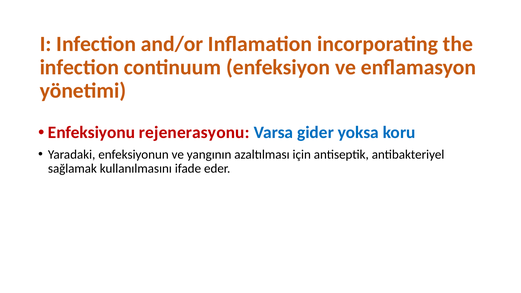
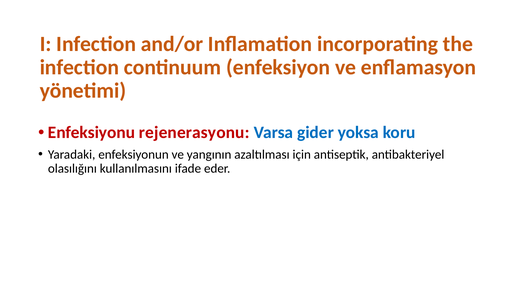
sağlamak: sağlamak -> olasılığını
